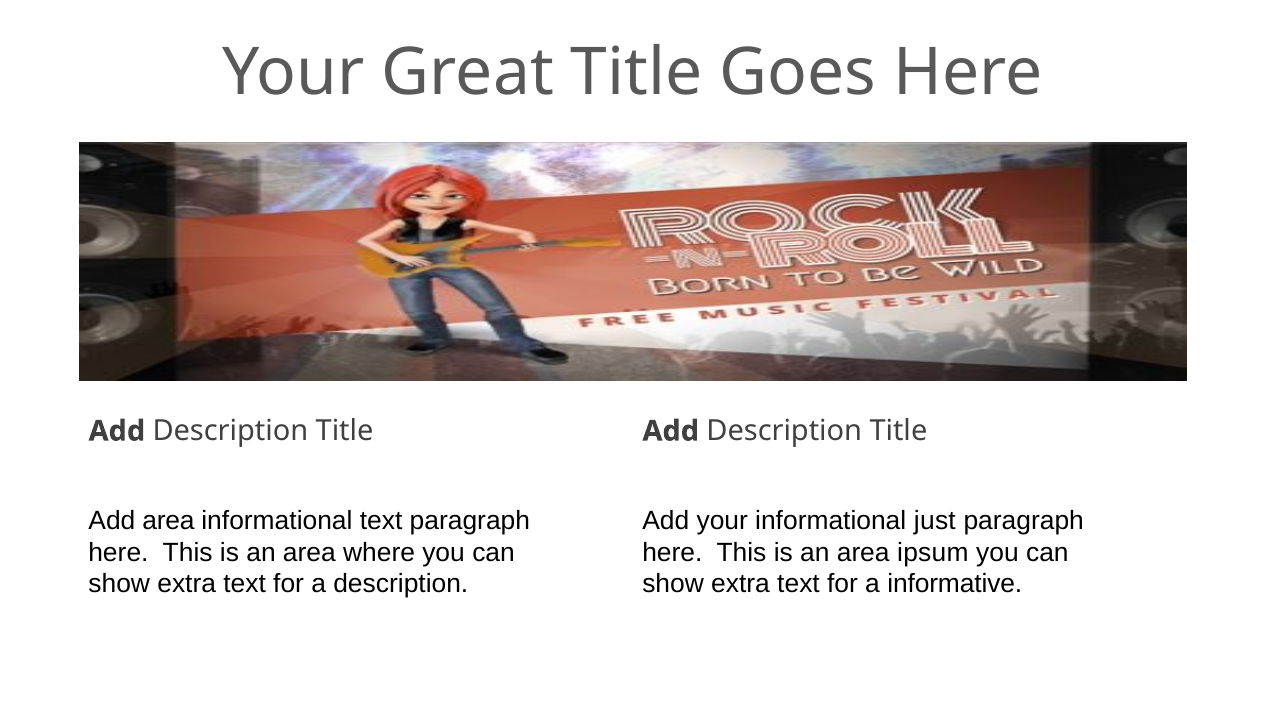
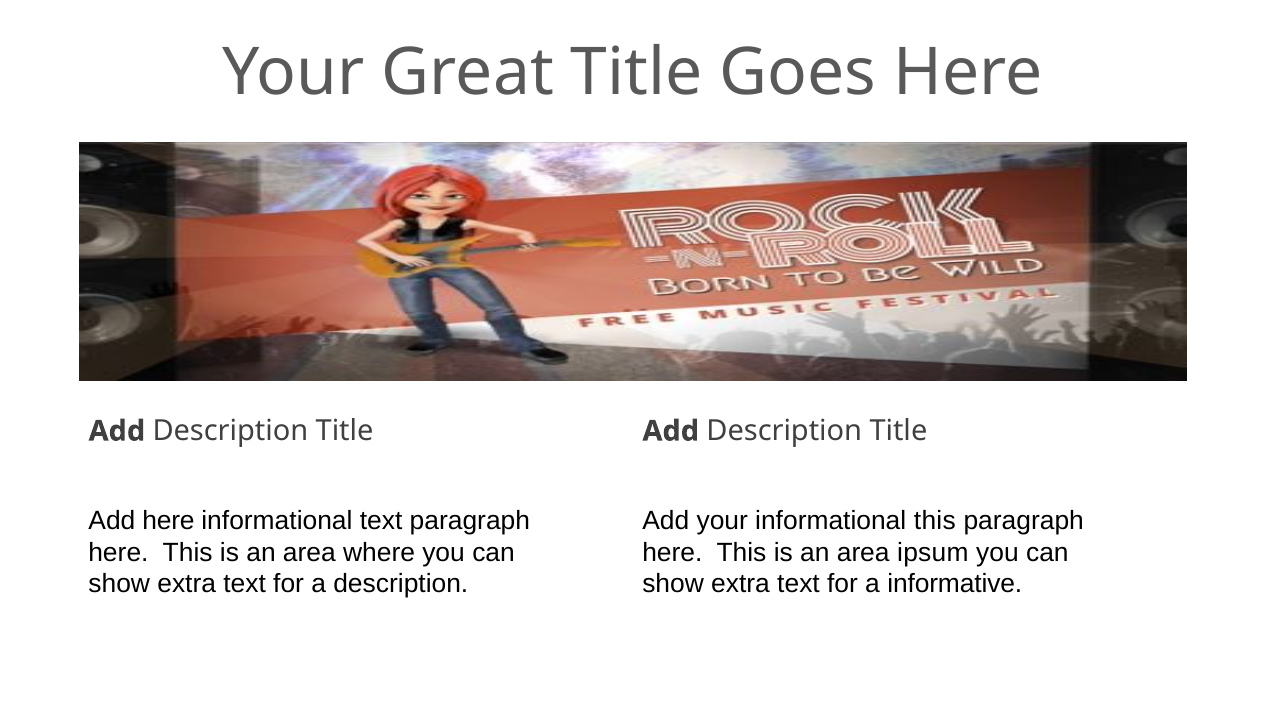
Add area: area -> here
informational just: just -> this
